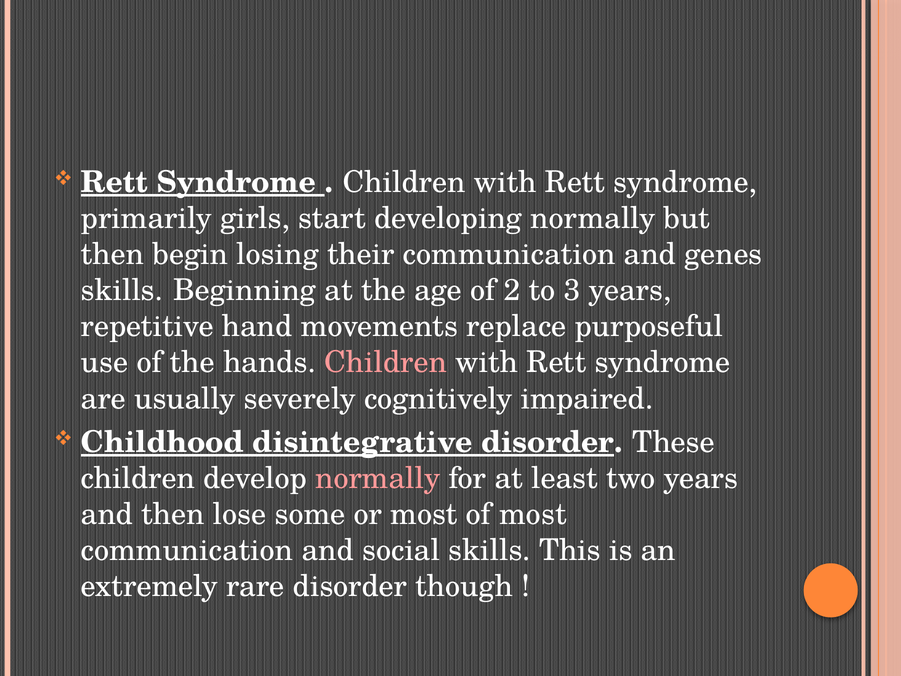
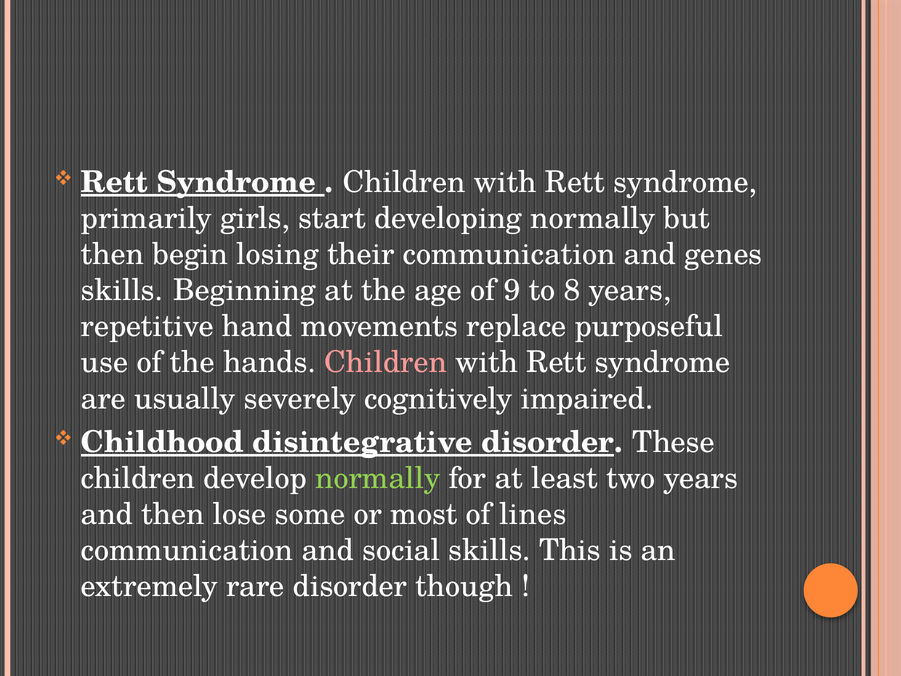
2: 2 -> 9
3: 3 -> 8
normally at (378, 478) colour: pink -> light green
of most: most -> lines
